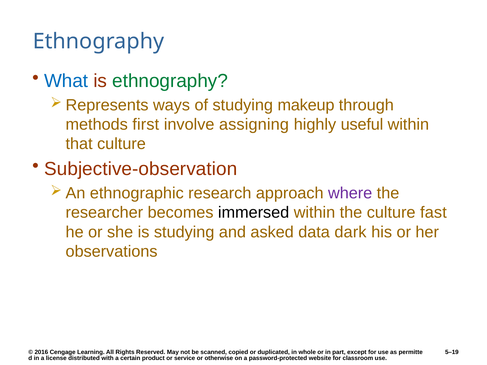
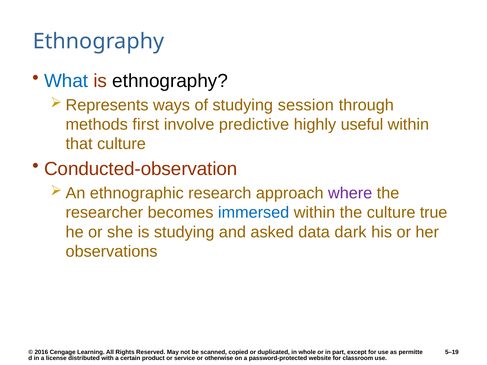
ethnography at (170, 81) colour: green -> black
makeup: makeup -> session
assigning: assigning -> predictive
Subjective-observation: Subjective-observation -> Conducted-observation
immersed colour: black -> blue
fast: fast -> true
